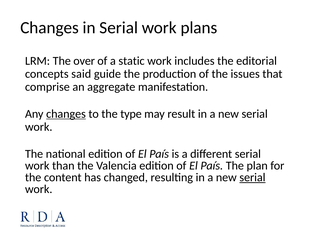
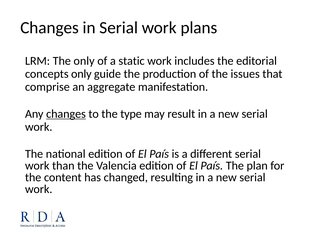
The over: over -> only
concepts said: said -> only
serial at (252, 177) underline: present -> none
